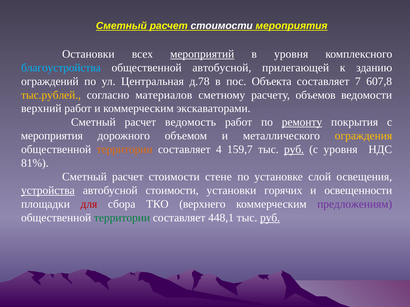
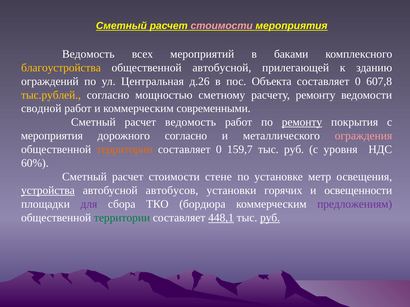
стоимости at (222, 26) colour: white -> pink
Остановки at (88, 54): Остановки -> Ведомость
мероприятий underline: present -> none
в уровня: уровня -> баками
благоустройства colour: light blue -> yellow
д.78: д.78 -> д.26
7 at (358, 81): 7 -> 0
материалов: материалов -> мощностью
расчету объемов: объемов -> ремонту
верхний: верхний -> сводной
экскаваторами: экскаваторами -> современными
дорожного объемом: объемом -> согласно
ограждения colour: yellow -> pink
4 at (219, 150): 4 -> 0
руб at (294, 150) underline: present -> none
81%: 81% -> 60%
слой: слой -> метр
автобусной стоимости: стоимости -> автобусов
для colour: red -> purple
верхнего: верхнего -> бордюра
448,1 underline: none -> present
